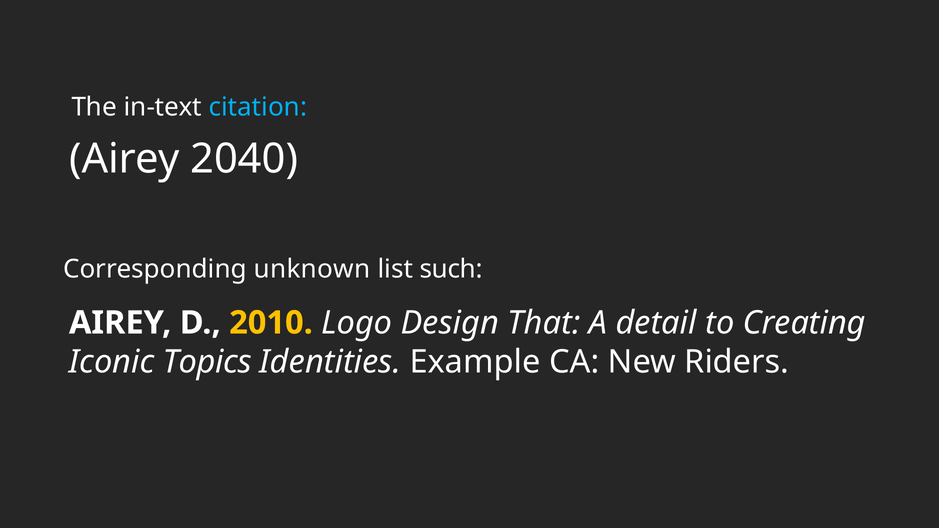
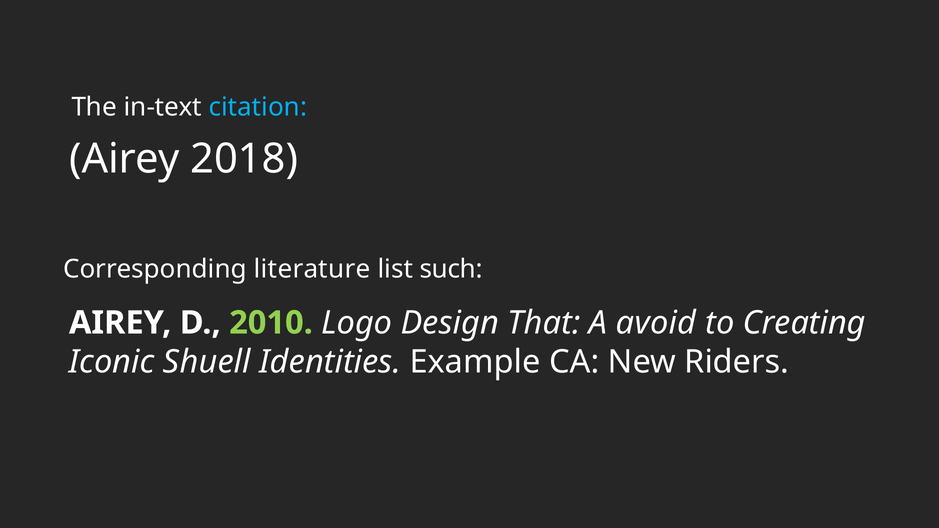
2040: 2040 -> 2018
unknown: unknown -> literature
2010 colour: yellow -> light green
detail: detail -> avoid
Topics: Topics -> Shuell
